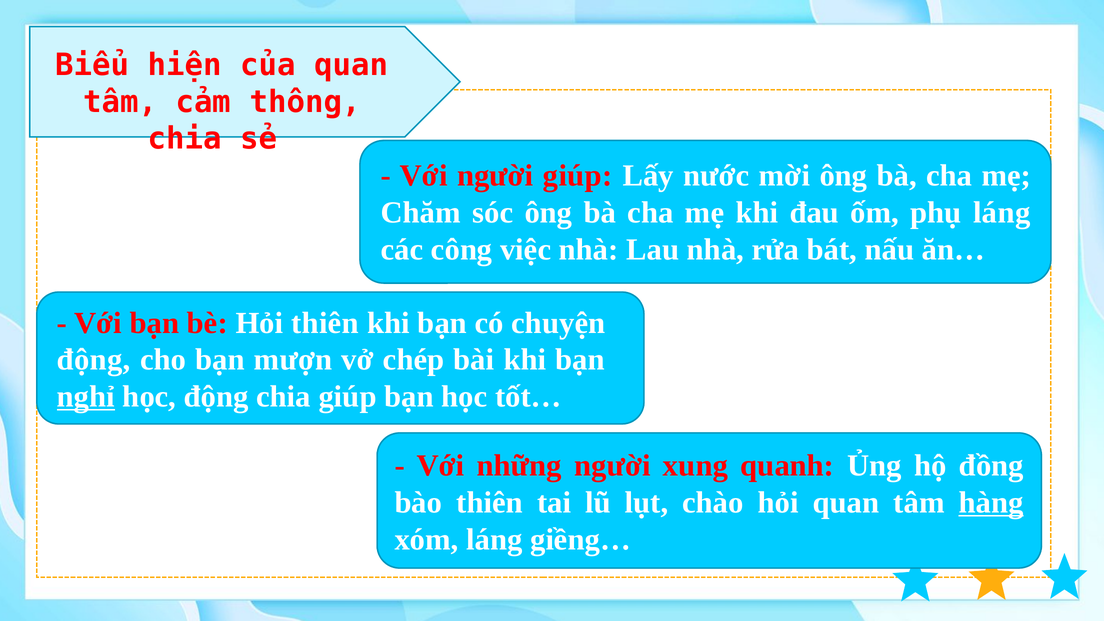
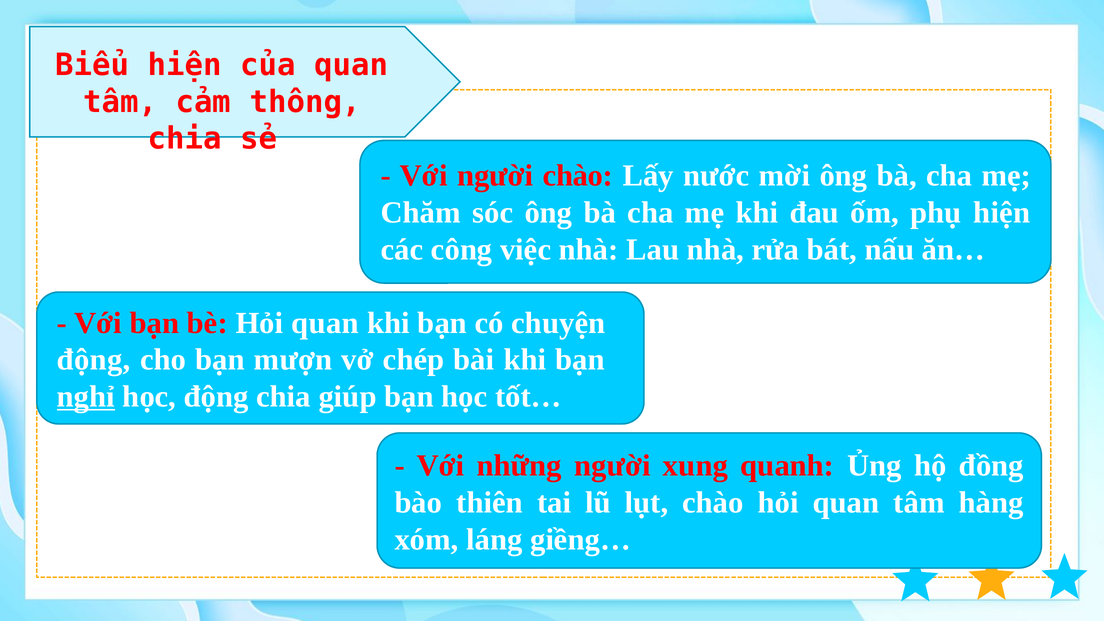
người giúp: giúp -> chào
phụ láng: láng -> hiện
bè Hỏi thiên: thiên -> quan
hàng underline: present -> none
